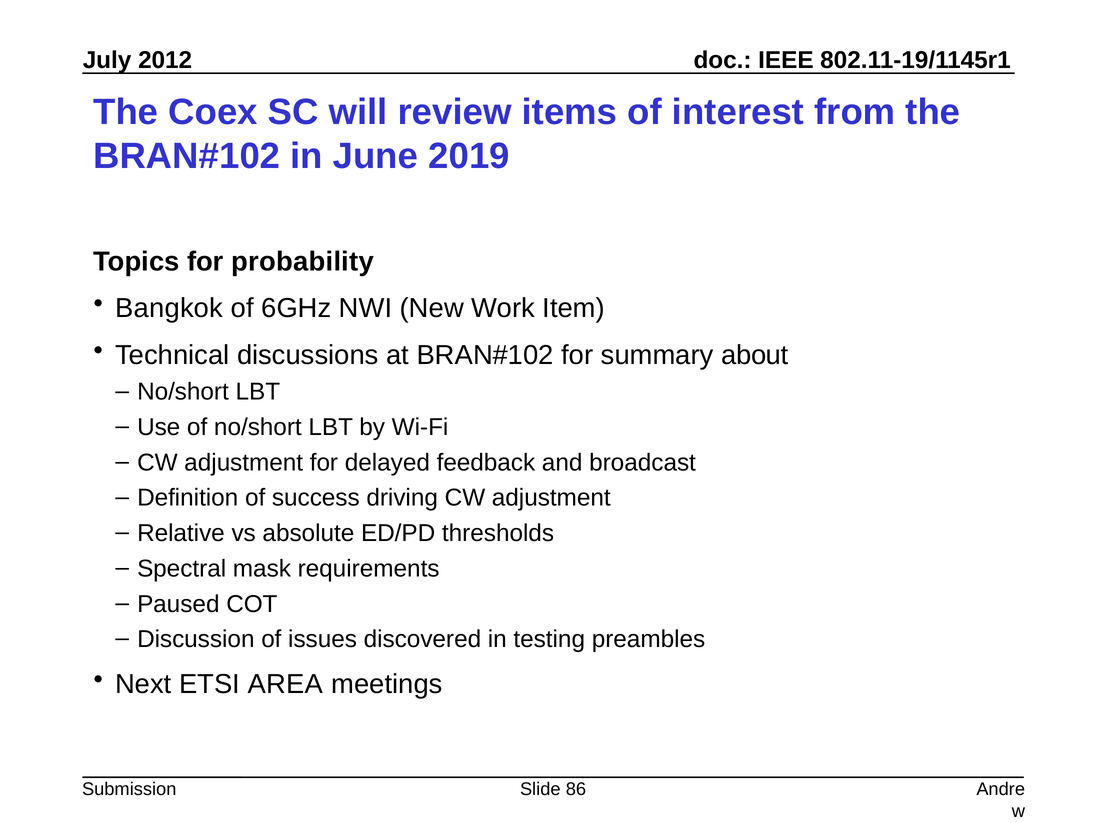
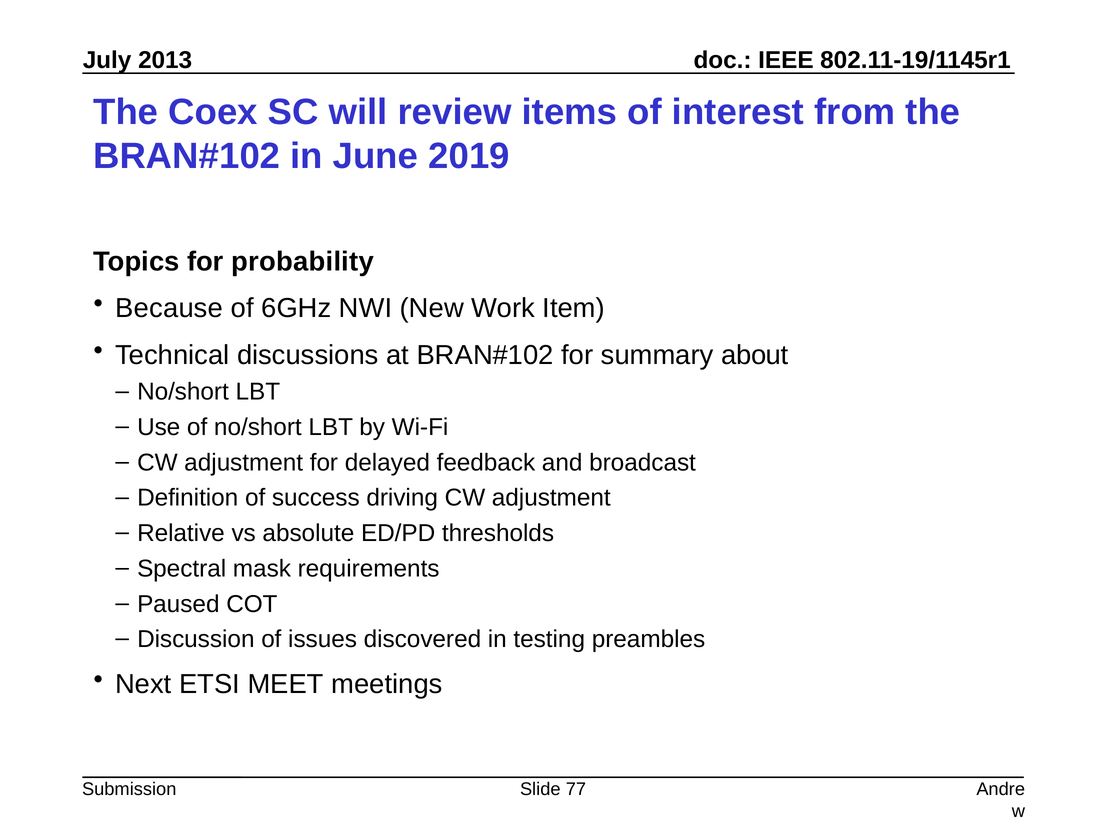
2012: 2012 -> 2013
Bangkok: Bangkok -> Because
AREA: AREA -> MEET
86: 86 -> 77
